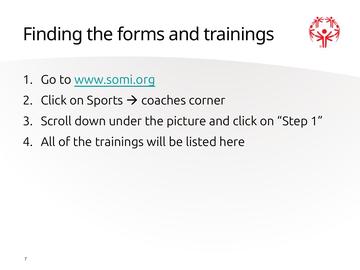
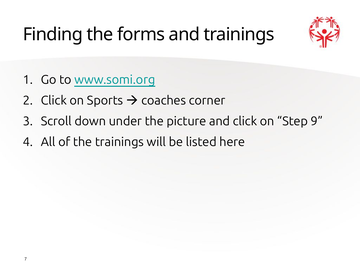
Step 1: 1 -> 9
